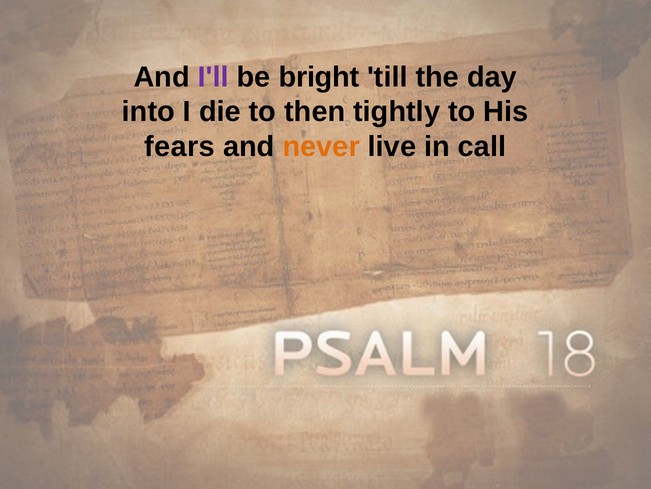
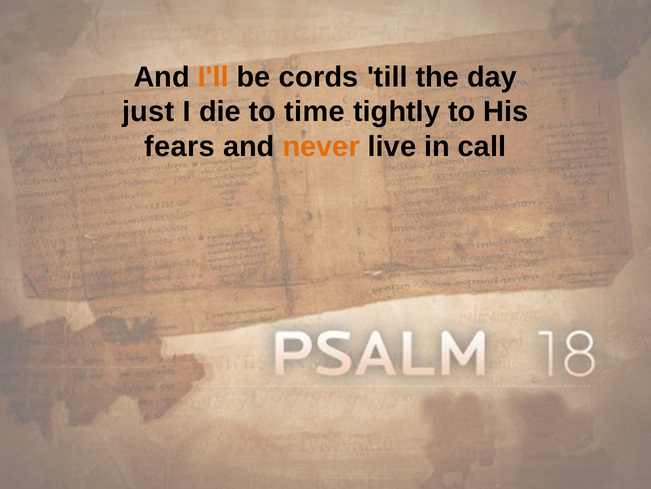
I'll colour: purple -> orange
bright: bright -> cords
into: into -> just
then: then -> time
